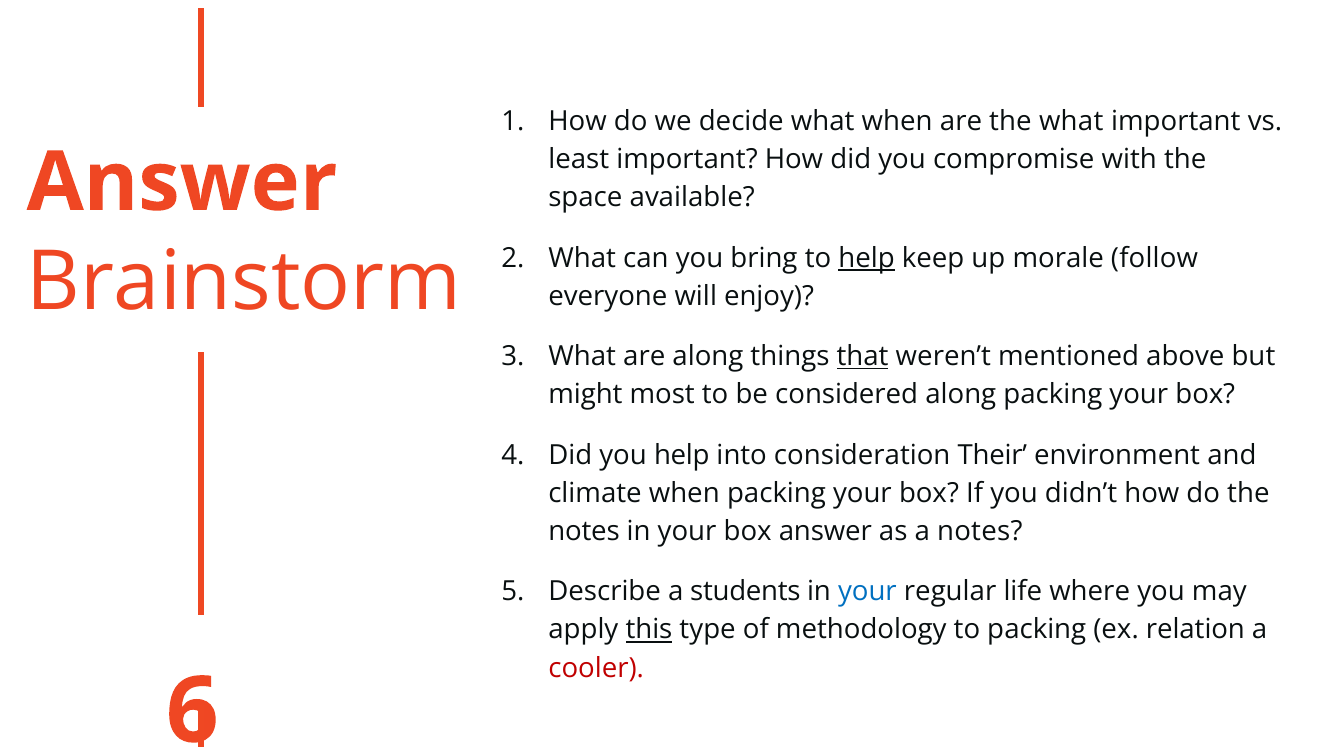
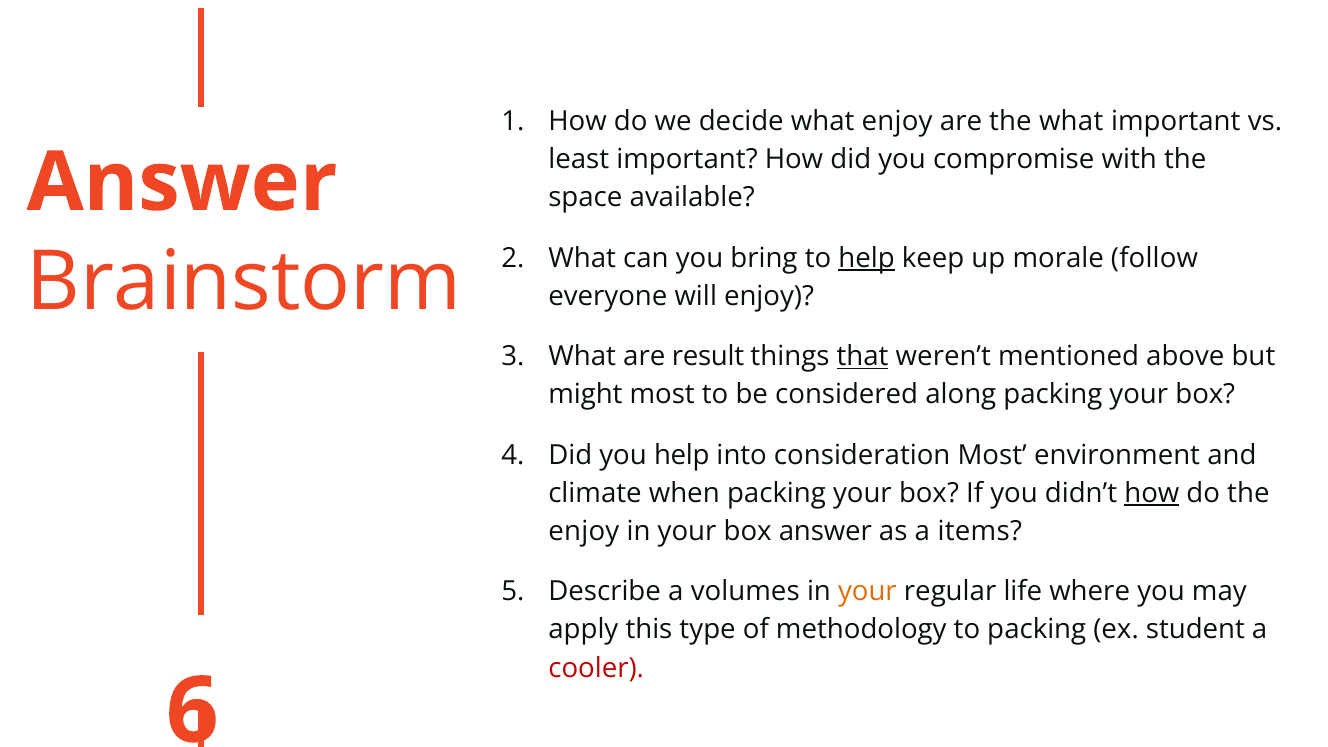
what when: when -> enjoy
are along: along -> result
consideration Their: Their -> Most
how at (1152, 493) underline: none -> present
notes at (584, 531): notes -> enjoy
a notes: notes -> items
students: students -> volumes
your at (867, 592) colour: blue -> orange
this underline: present -> none
relation: relation -> student
